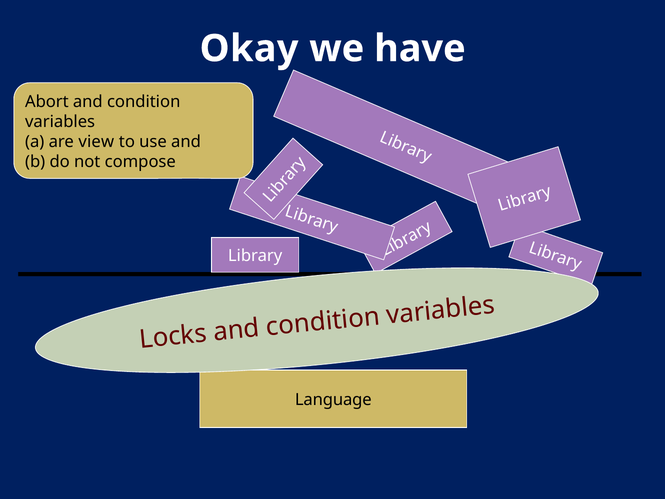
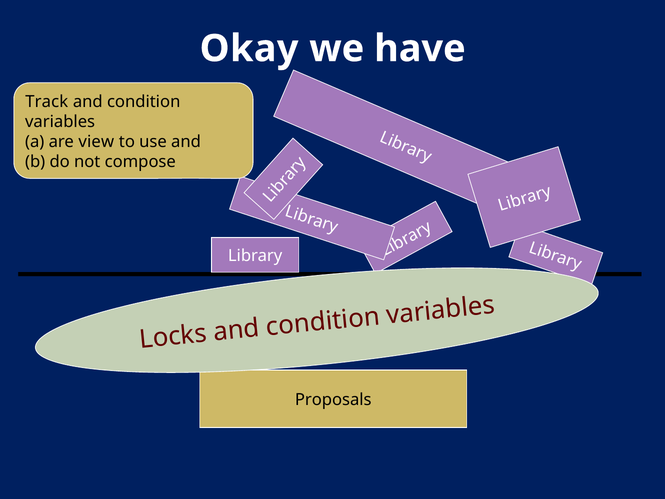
Abort: Abort -> Track
Language: Language -> Proposals
